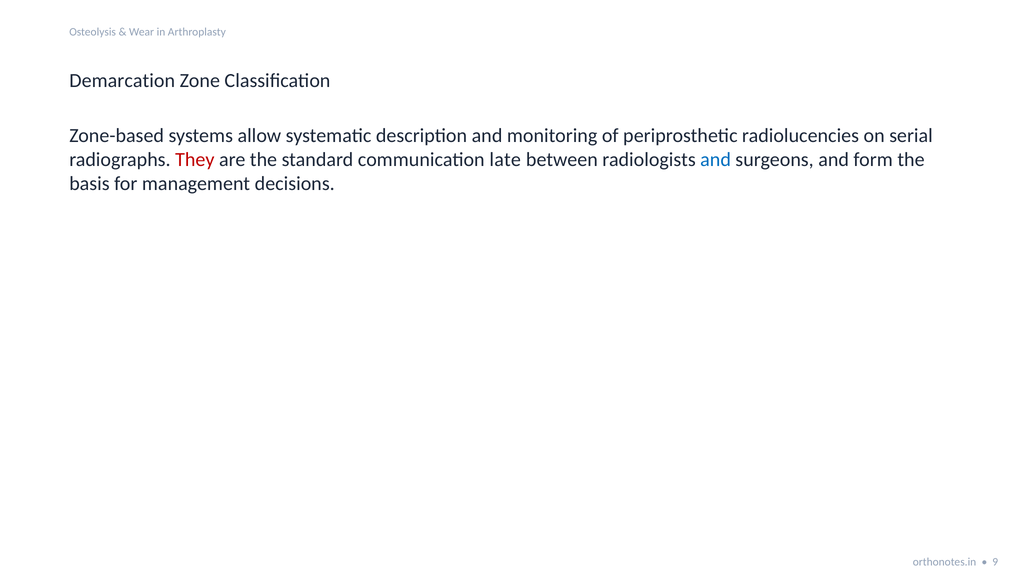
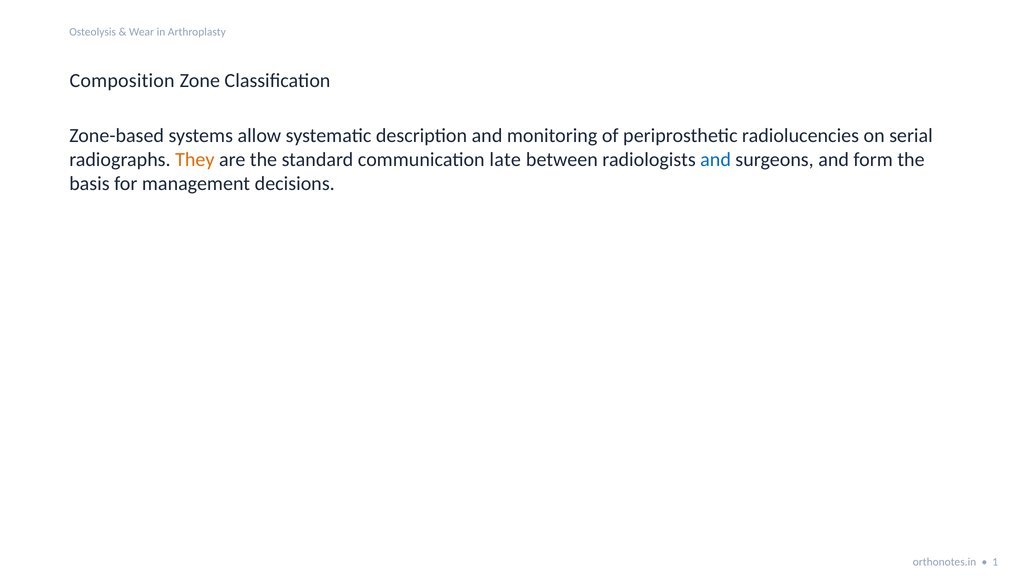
Demarcation: Demarcation -> Composition
They colour: red -> orange
9: 9 -> 1
